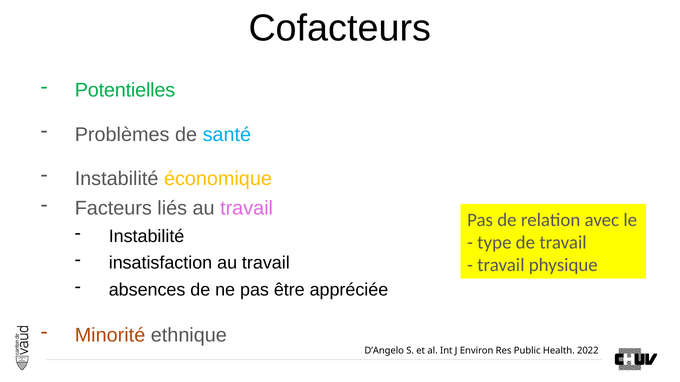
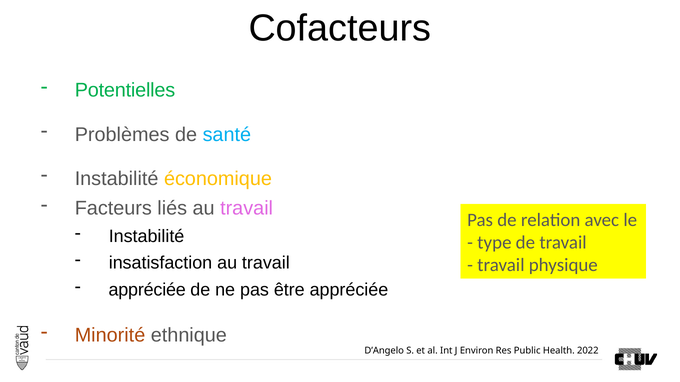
absences at (147, 290): absences -> appréciée
